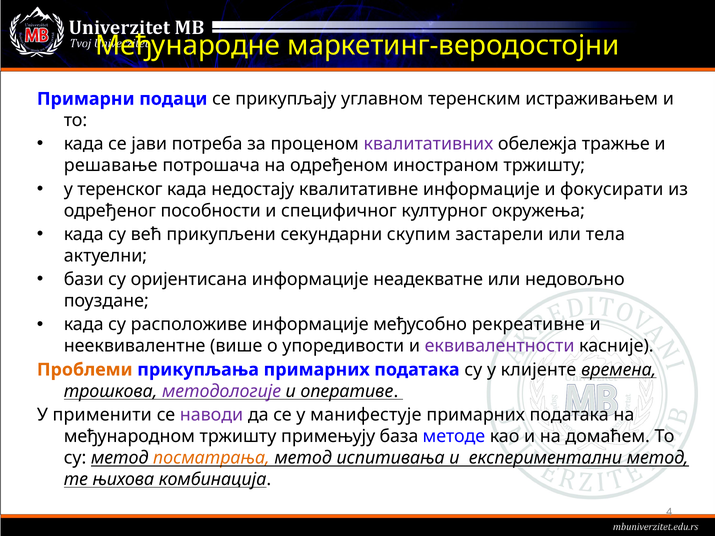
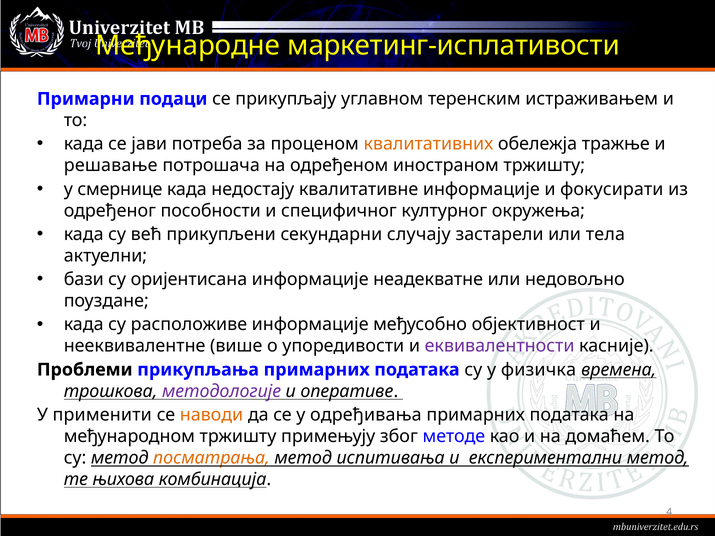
маркетинг-веродостојни: маркетинг-веродостојни -> маркетинг-исплативости
квалитативних colour: purple -> orange
теренског: теренског -> смернице
скупим: скупим -> случају
рекреативне: рекреативне -> објективност
Проблеми colour: orange -> black
клијенте: клијенте -> физичка
наводи colour: purple -> orange
манифестује: манифестује -> одређивања
база: база -> због
